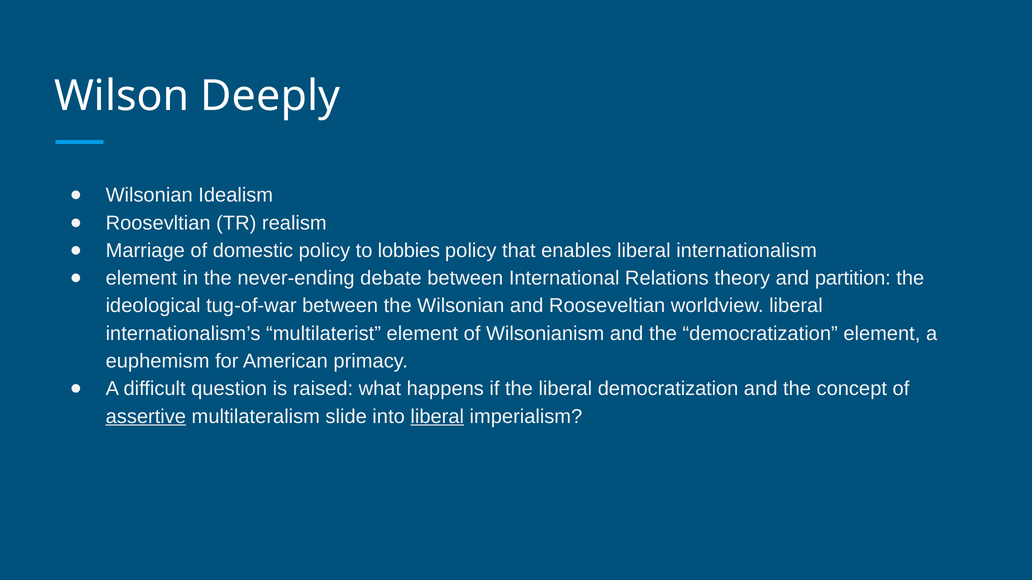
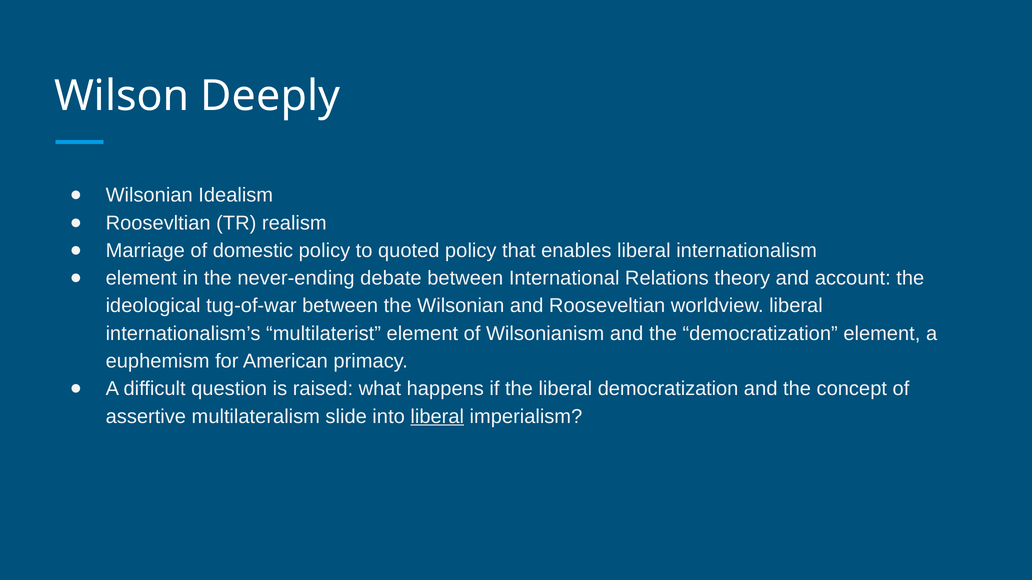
lobbies: lobbies -> quoted
partition: partition -> account
assertive underline: present -> none
